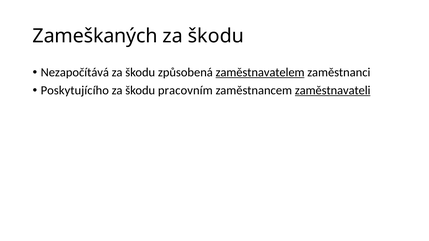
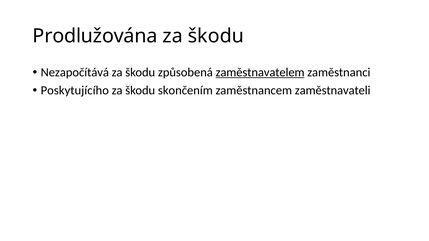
Zameškaných: Zameškaných -> Prodlužována
pracovním: pracovním -> skončením
zaměstnavateli underline: present -> none
